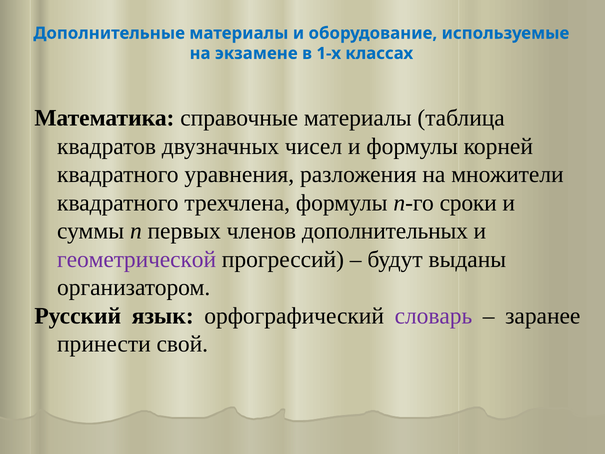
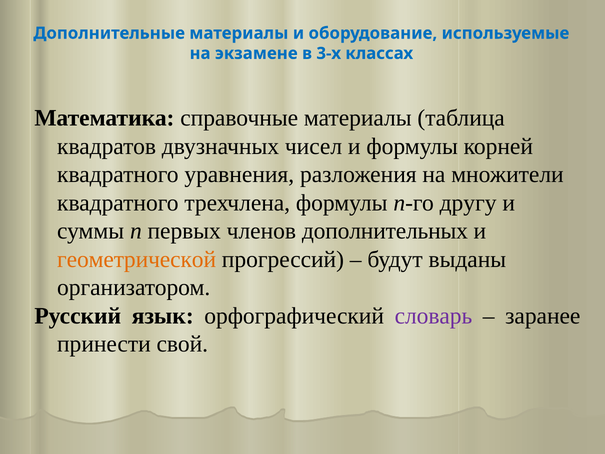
1-х: 1-х -> 3-х
сроки: сроки -> другу
геометрической colour: purple -> orange
